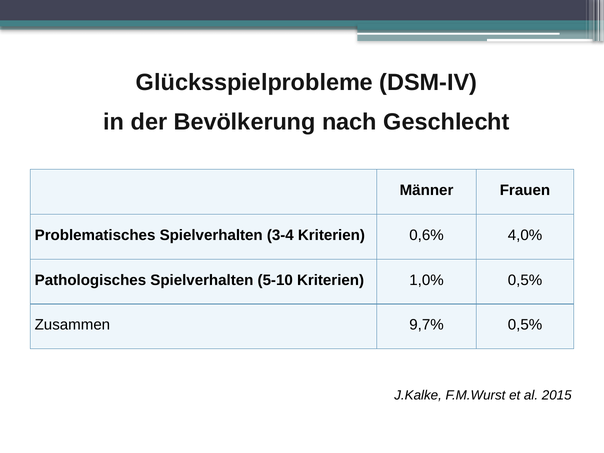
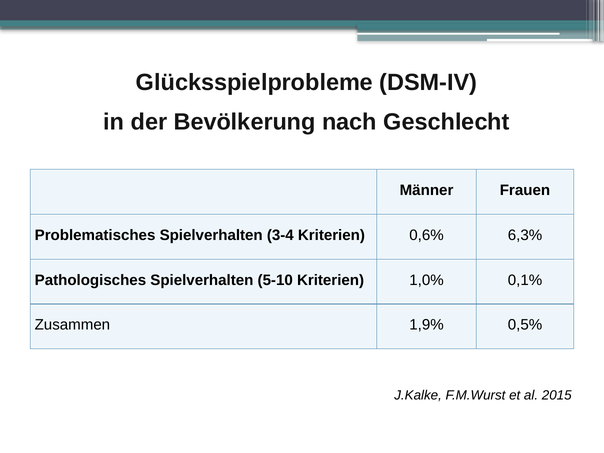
4,0%: 4,0% -> 6,3%
1,0% 0,5%: 0,5% -> 0,1%
9,7%: 9,7% -> 1,9%
